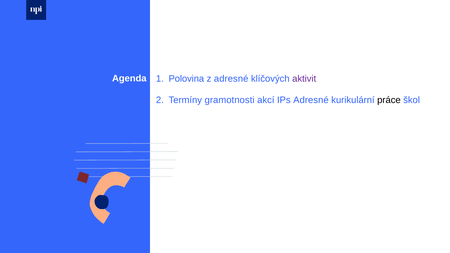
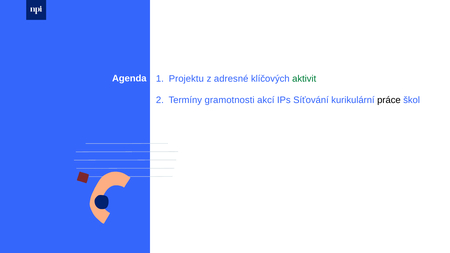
Polovina: Polovina -> Projektu
aktivit colour: purple -> green
IPs Adresné: Adresné -> Síťování
